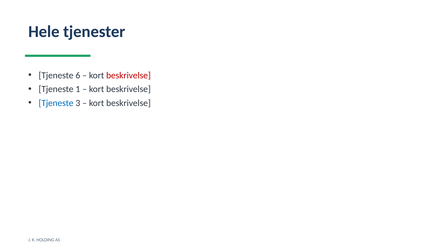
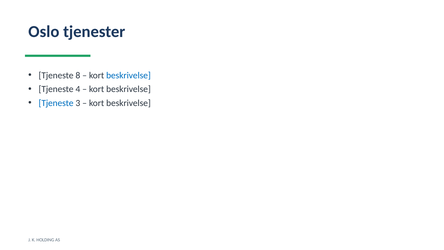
Hele: Hele -> Oslo
6: 6 -> 8
beskrivelse at (128, 75) colour: red -> blue
1: 1 -> 4
